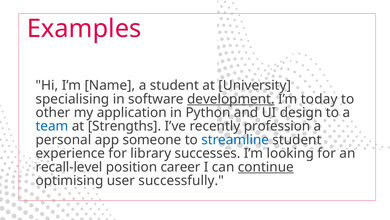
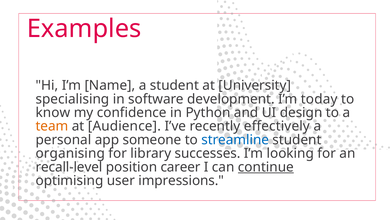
development underline: present -> none
other: other -> know
application: application -> confidence
team colour: blue -> orange
Strengths: Strengths -> Audience
profession: profession -> effectively
experience: experience -> organising
successfully: successfully -> impressions
